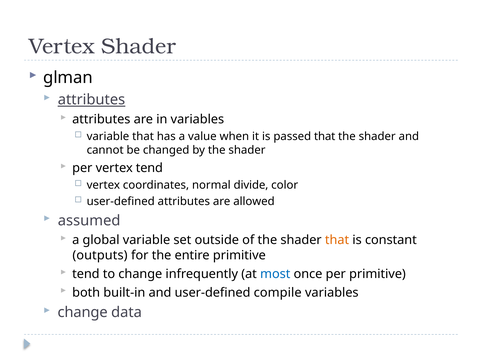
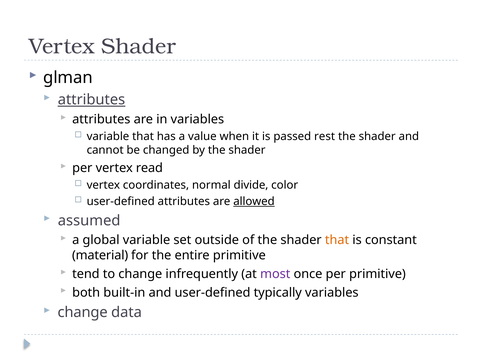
passed that: that -> rest
vertex tend: tend -> read
allowed underline: none -> present
outputs: outputs -> material
most colour: blue -> purple
compile: compile -> typically
